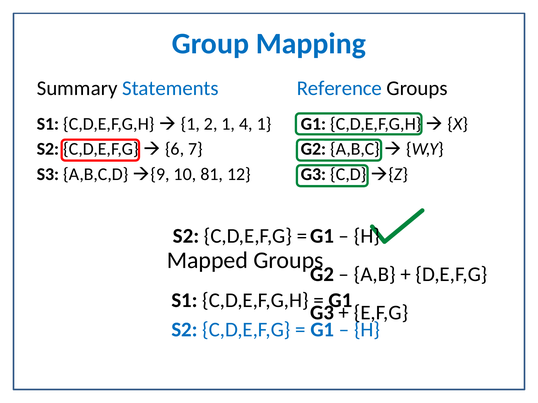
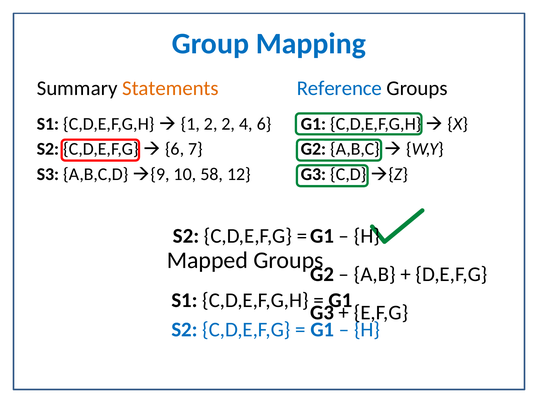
Statements colour: blue -> orange
2 1: 1 -> 2
4 1: 1 -> 6
81: 81 -> 58
